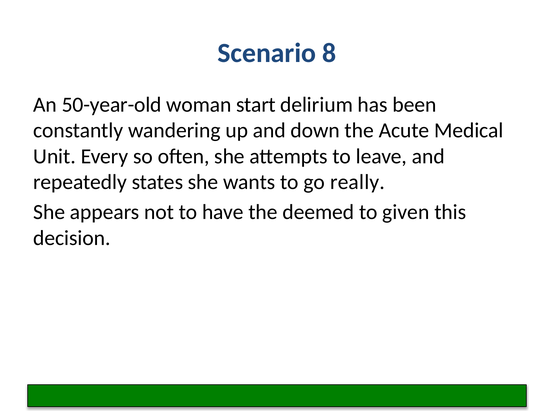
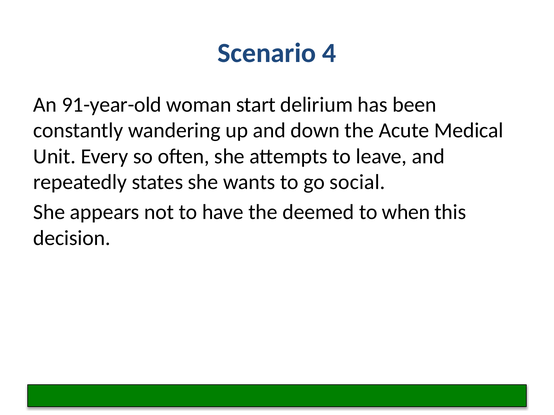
8: 8 -> 4
50-year-old: 50-year-old -> 91-year-old
really: really -> social
given: given -> when
